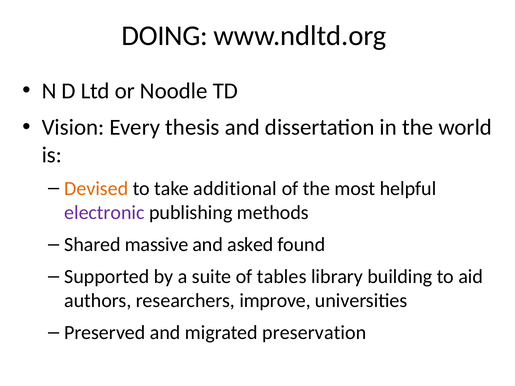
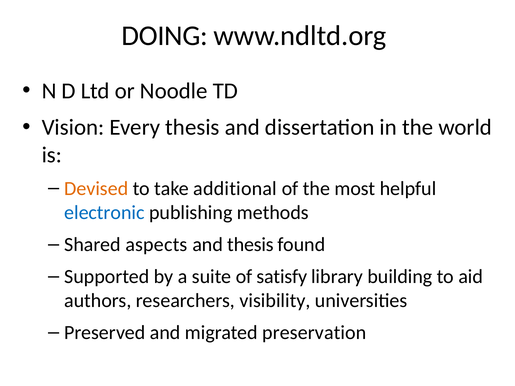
electronic colour: purple -> blue
massive: massive -> aspects
and asked: asked -> thesis
tables: tables -> satisfy
improve: improve -> visibility
